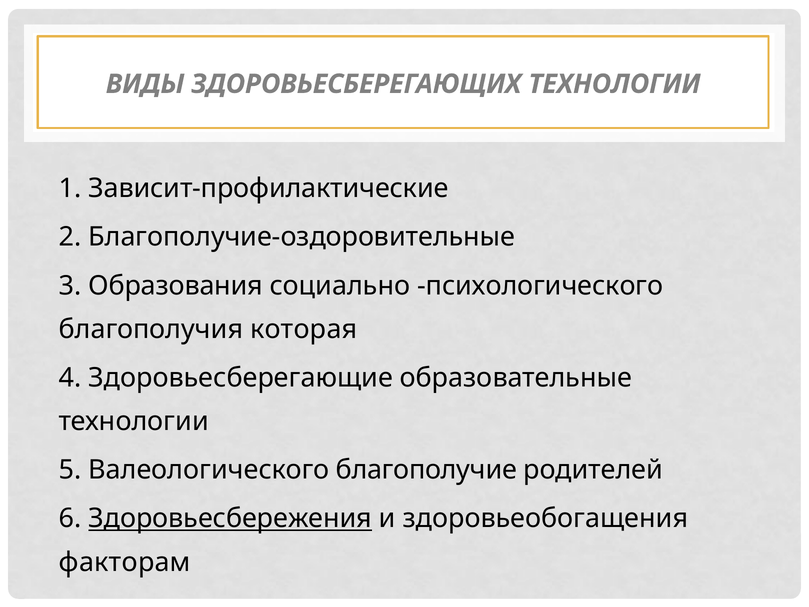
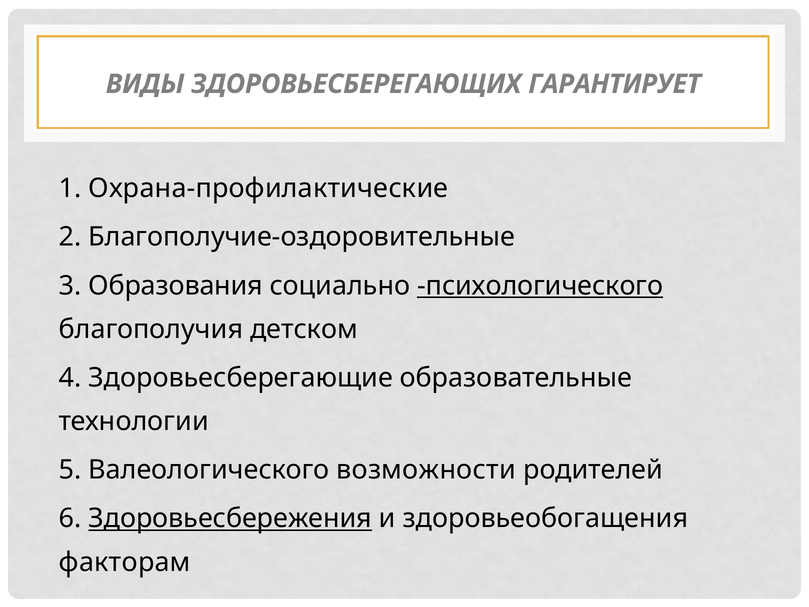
ЗДОРОВЬЕСБЕРЕГАЮЩИХ ТЕХНОЛОГИИ: ТЕХНОЛОГИИ -> ГАРАНТИРУЕТ
Зависит-профилактические: Зависит-профилактические -> Охрана-профилактические
психологического underline: none -> present
которая: которая -> детском
благополучие: благополучие -> возможности
